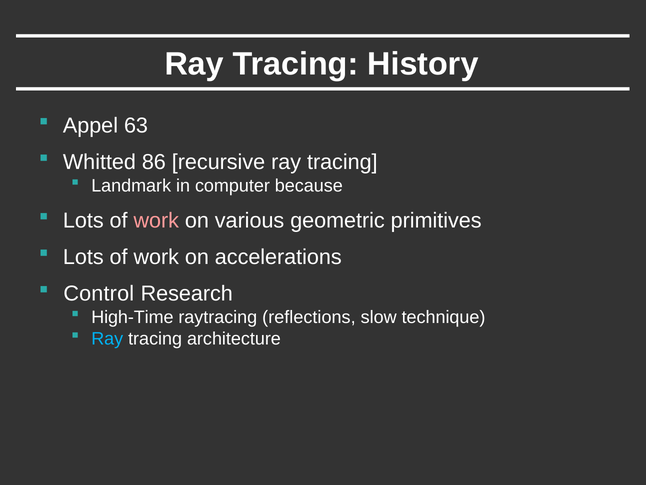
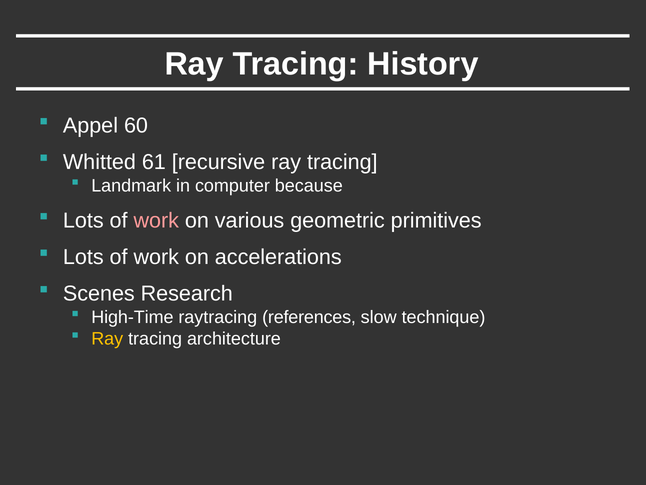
63: 63 -> 60
86: 86 -> 61
Control: Control -> Scenes
reflections: reflections -> references
Ray at (107, 338) colour: light blue -> yellow
